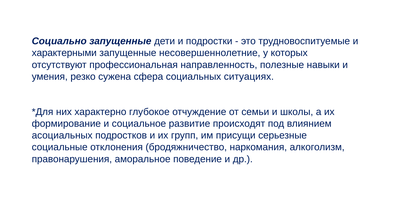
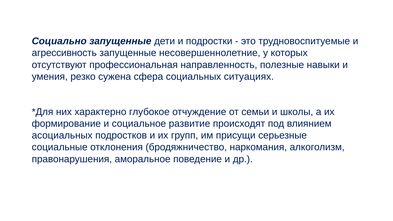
характерными: характерными -> агрессивность
